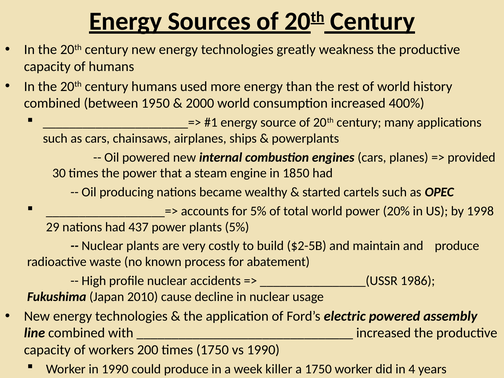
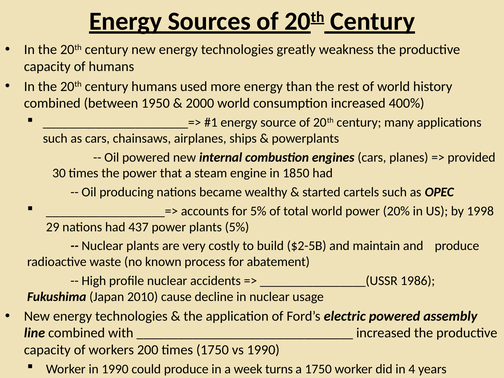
killer: killer -> turns
